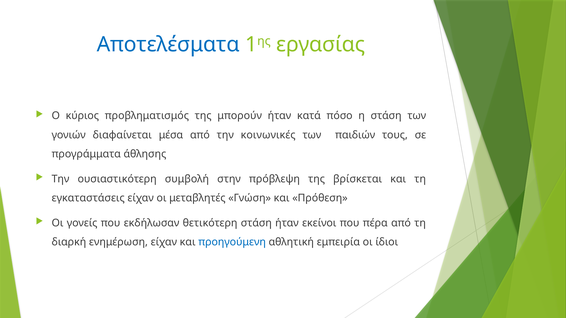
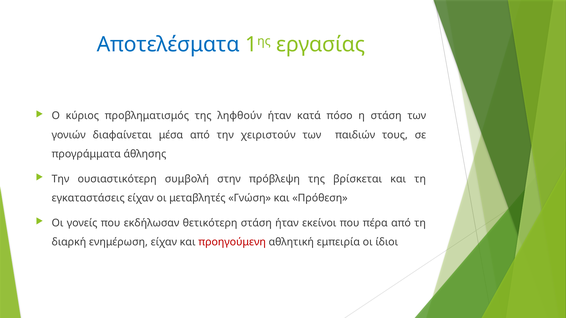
μπορούν: μπορούν -> ληφθούν
κοινωνικές: κοινωνικές -> χειριστούν
προηγούμενη colour: blue -> red
